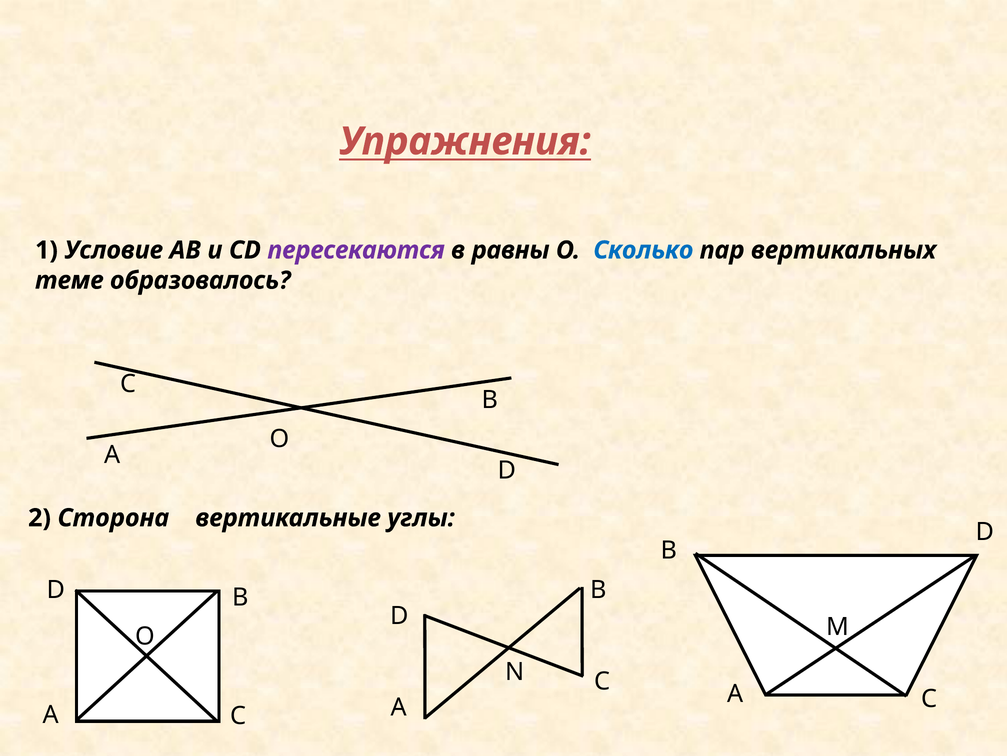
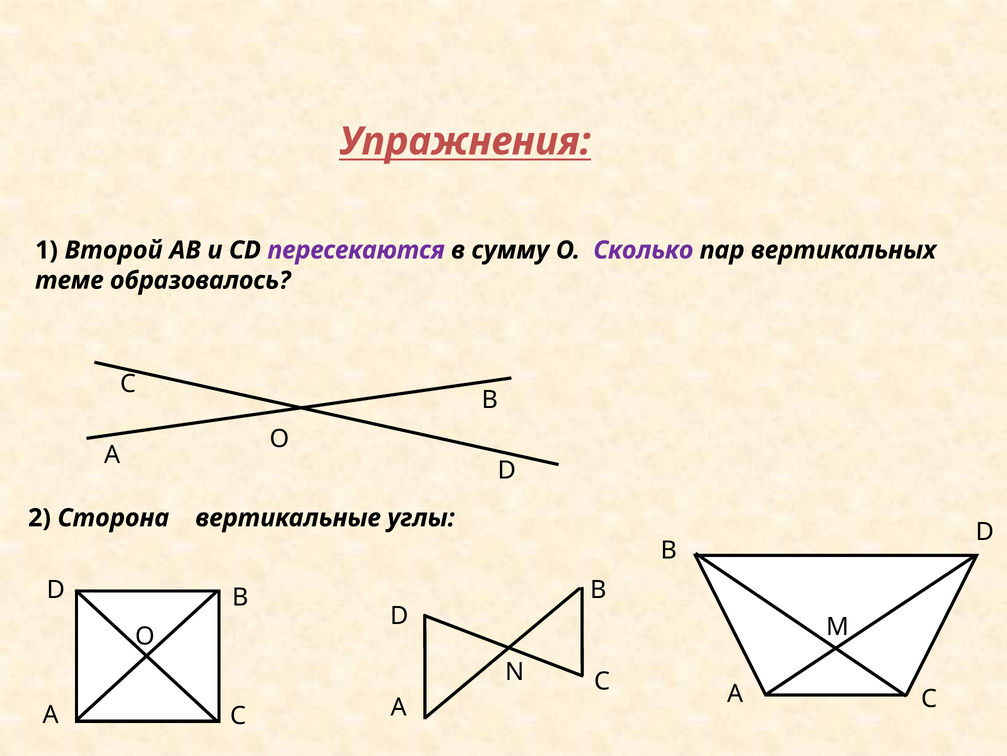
Условие: Условие -> Второй
равны: равны -> сумму
Сколько colour: blue -> purple
